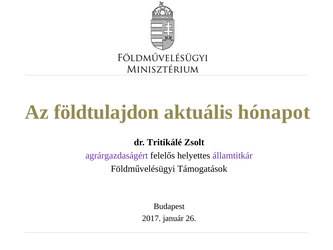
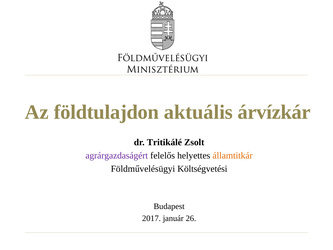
hónapot: hónapot -> árvízkár
államtitkár colour: purple -> orange
Támogatások: Támogatások -> Költségvetési
